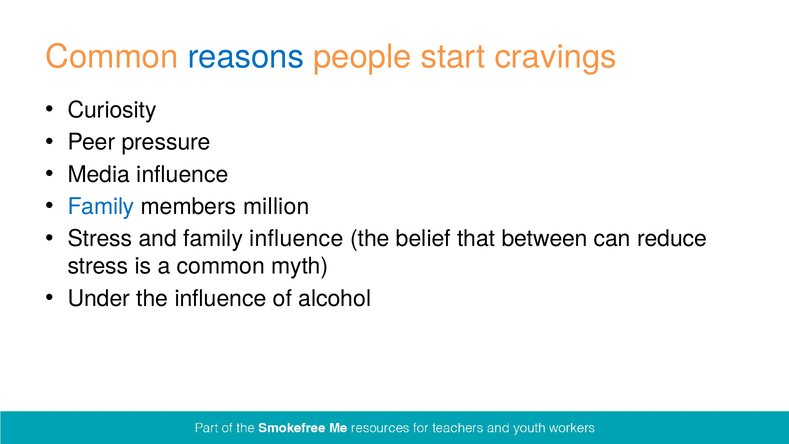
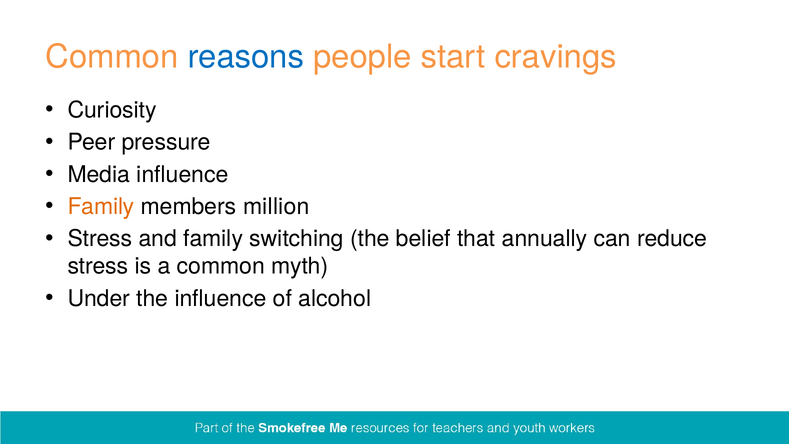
Family at (101, 207) colour: blue -> orange
family influence: influence -> switching
between: between -> annually
